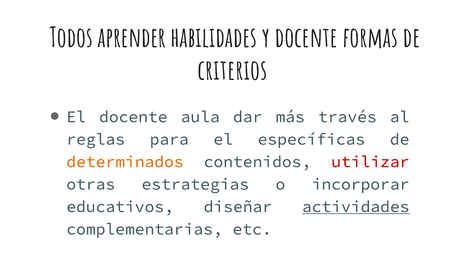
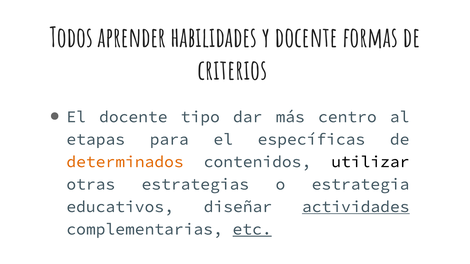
aula: aula -> tipo
través: través -> centro
reglas: reglas -> etapas
utilizar colour: red -> black
incorporar: incorporar -> estrategia
etc underline: none -> present
